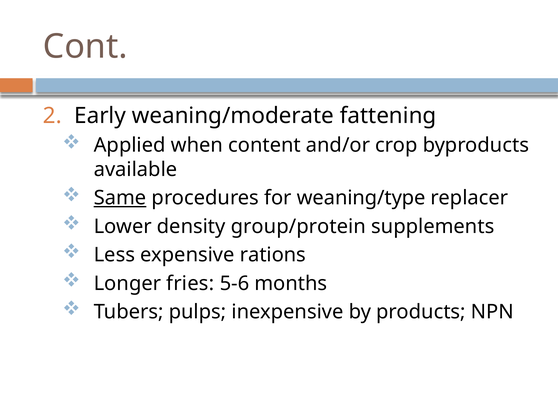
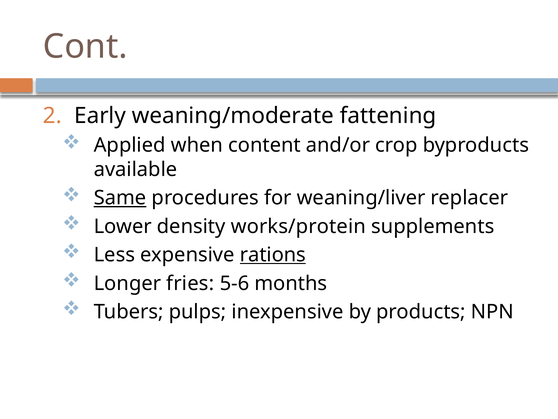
weaning/type: weaning/type -> weaning/liver
group/protein: group/protein -> works/protein
rations underline: none -> present
